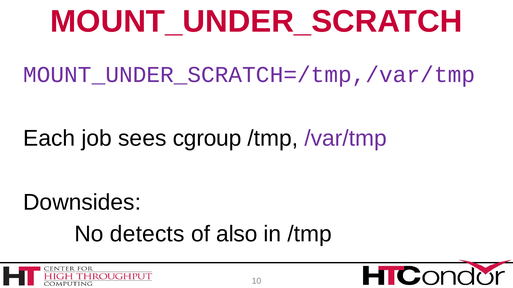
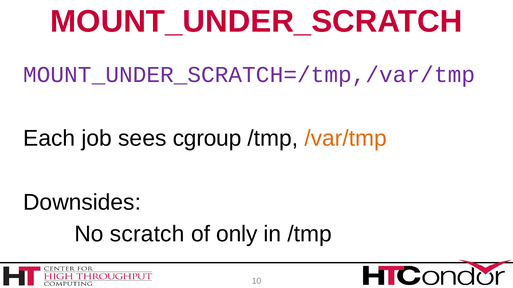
/var/tmp colour: purple -> orange
detects: detects -> scratch
also: also -> only
